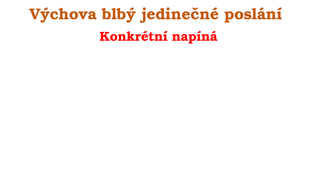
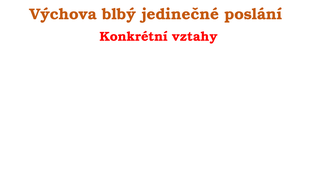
napíná: napíná -> vztahy
